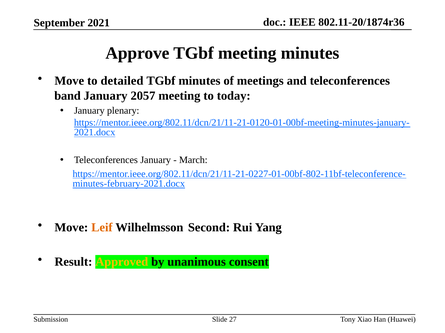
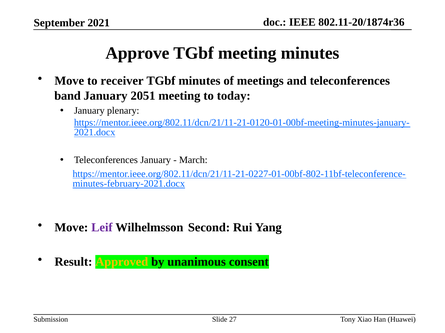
detailed: detailed -> receiver
2057: 2057 -> 2051
Leif colour: orange -> purple
